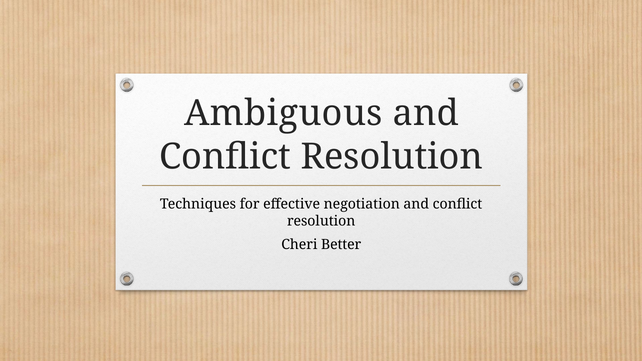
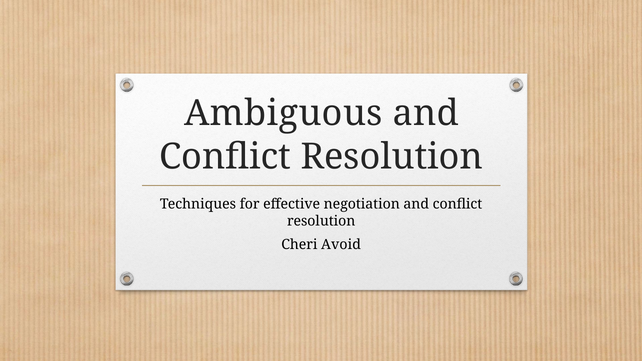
Better: Better -> Avoid
